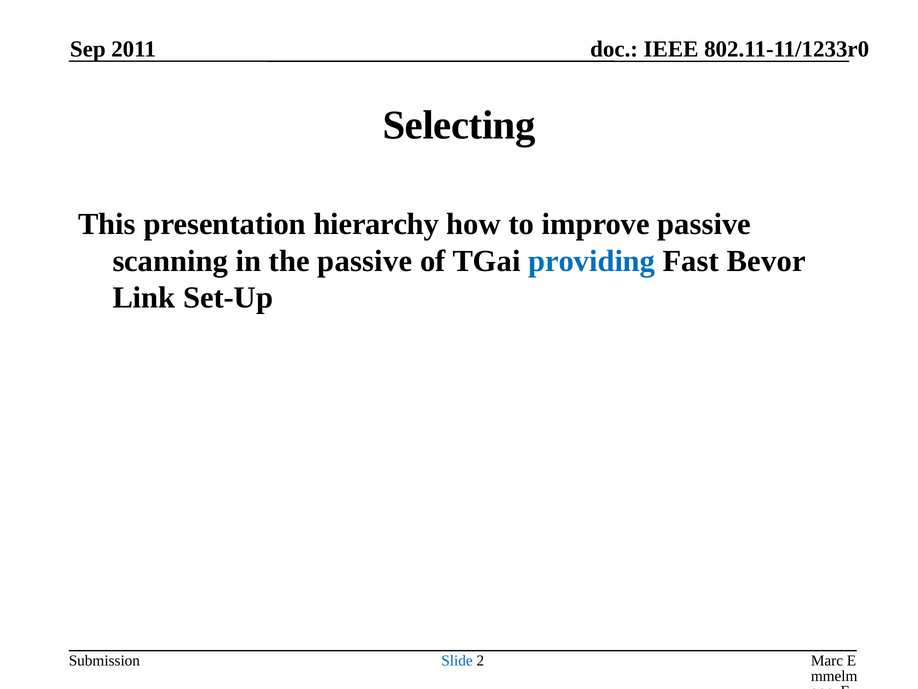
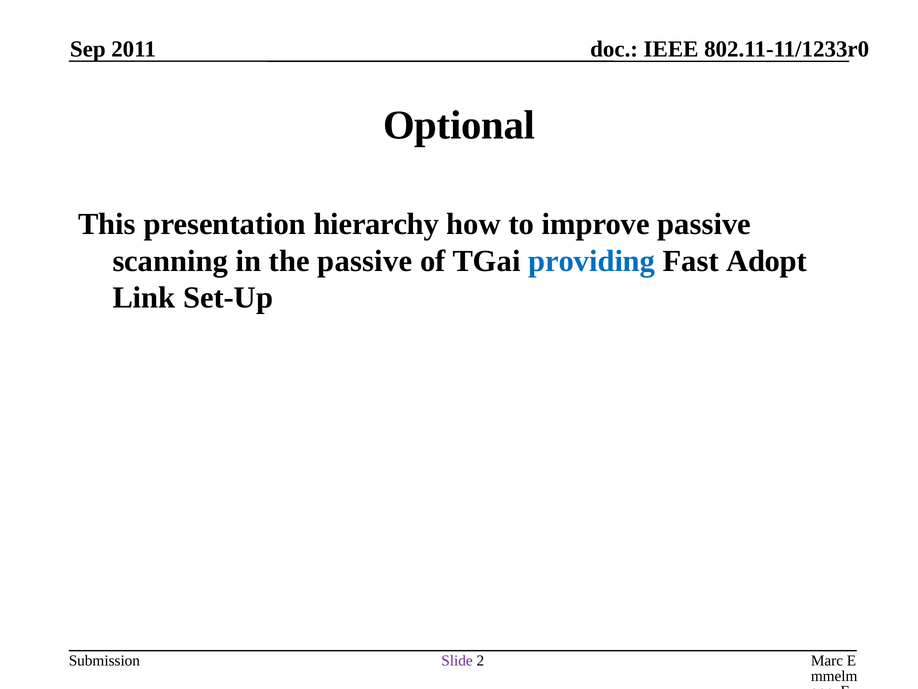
Selecting: Selecting -> Optional
Bevor: Bevor -> Adopt
Slide colour: blue -> purple
